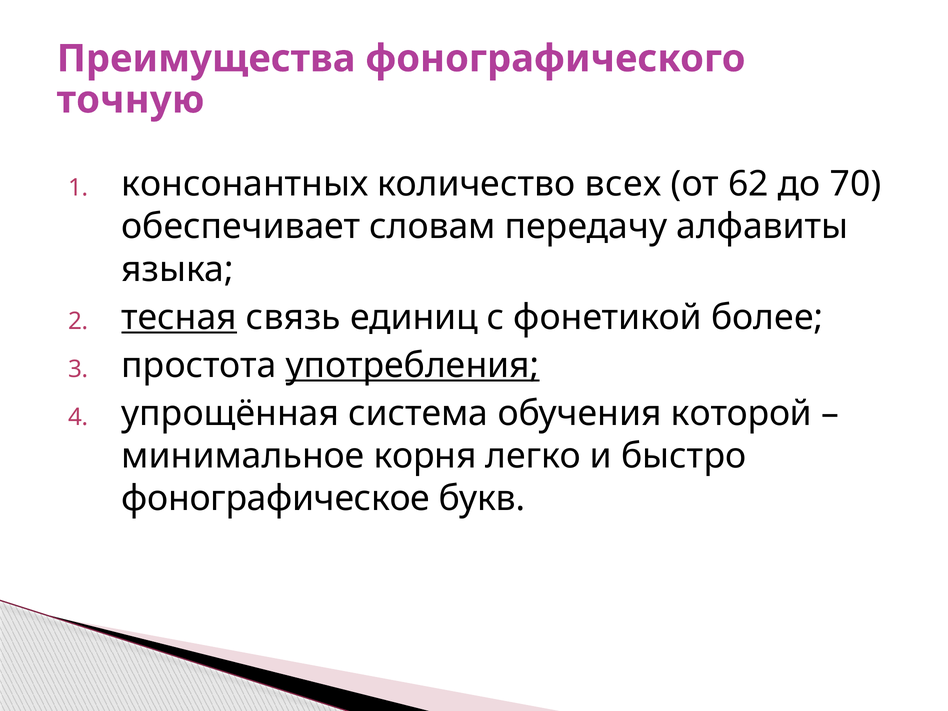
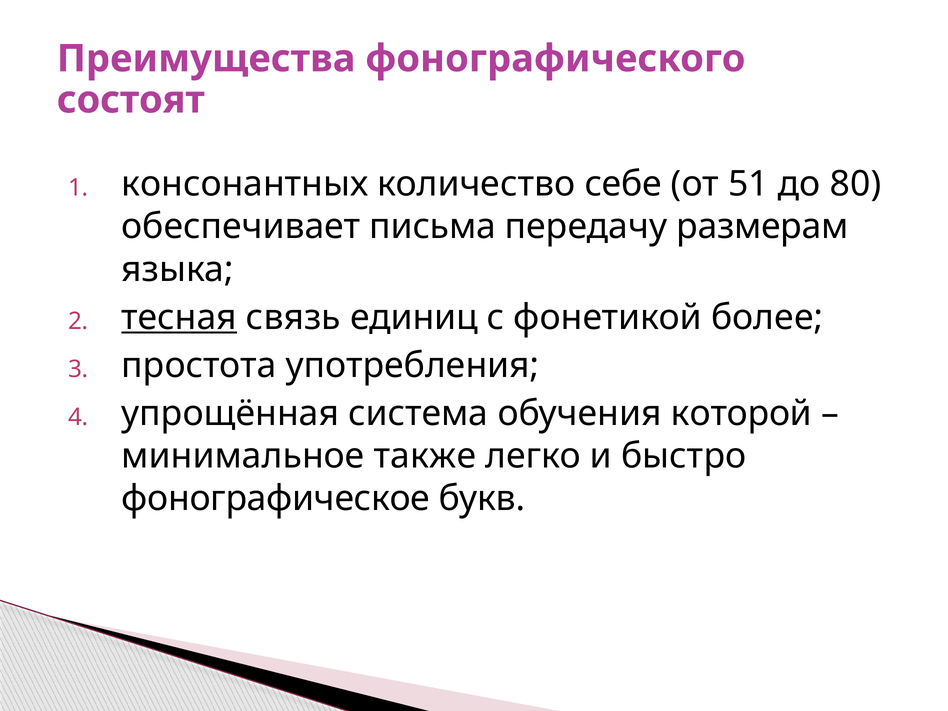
точную: точную -> состоят
всех: всех -> себе
62: 62 -> 51
70: 70 -> 80
словам: словам -> письма
алфавиты: алфавиты -> размерам
употребления underline: present -> none
корня: корня -> также
